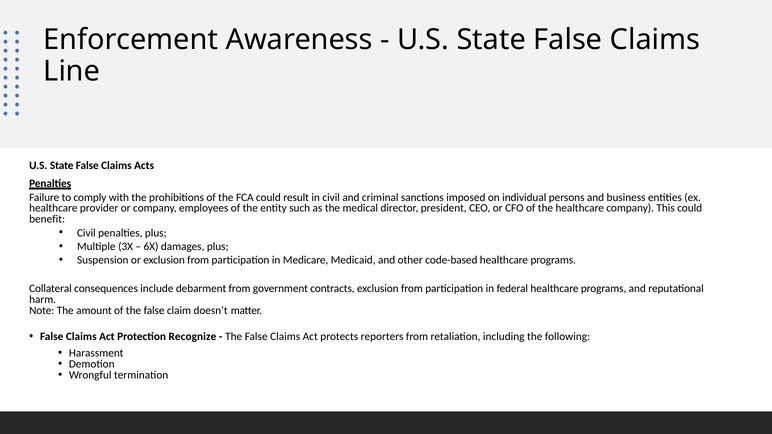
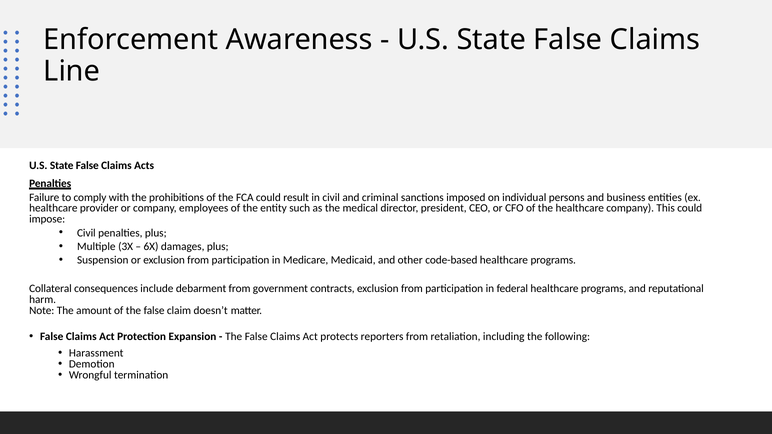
benefit: benefit -> impose
Recognize: Recognize -> Expansion
